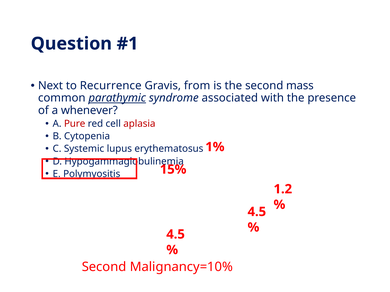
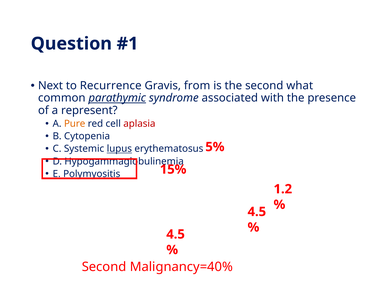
mass: mass -> what
whenever: whenever -> represent
Pure colour: red -> orange
lupus underline: none -> present
1%: 1% -> 5%
Malignancy=10%: Malignancy=10% -> Malignancy=40%
